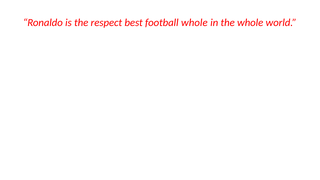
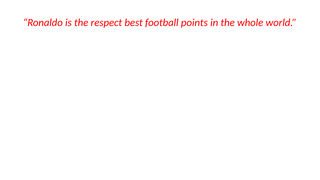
football whole: whole -> points
